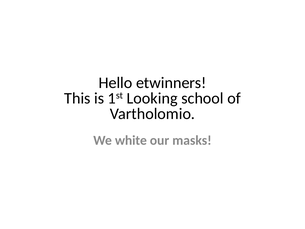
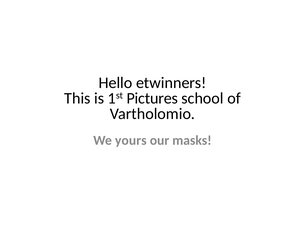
Looking: Looking -> Pictures
white: white -> yours
